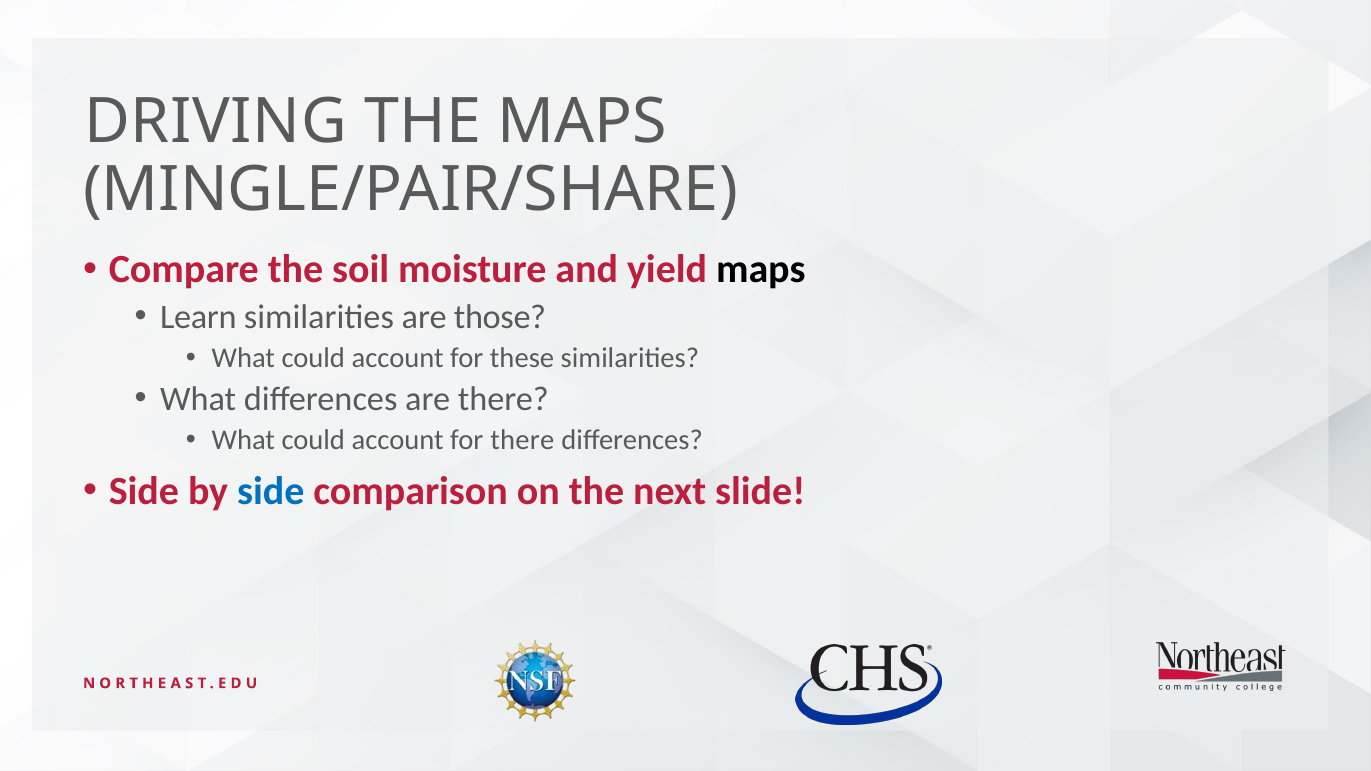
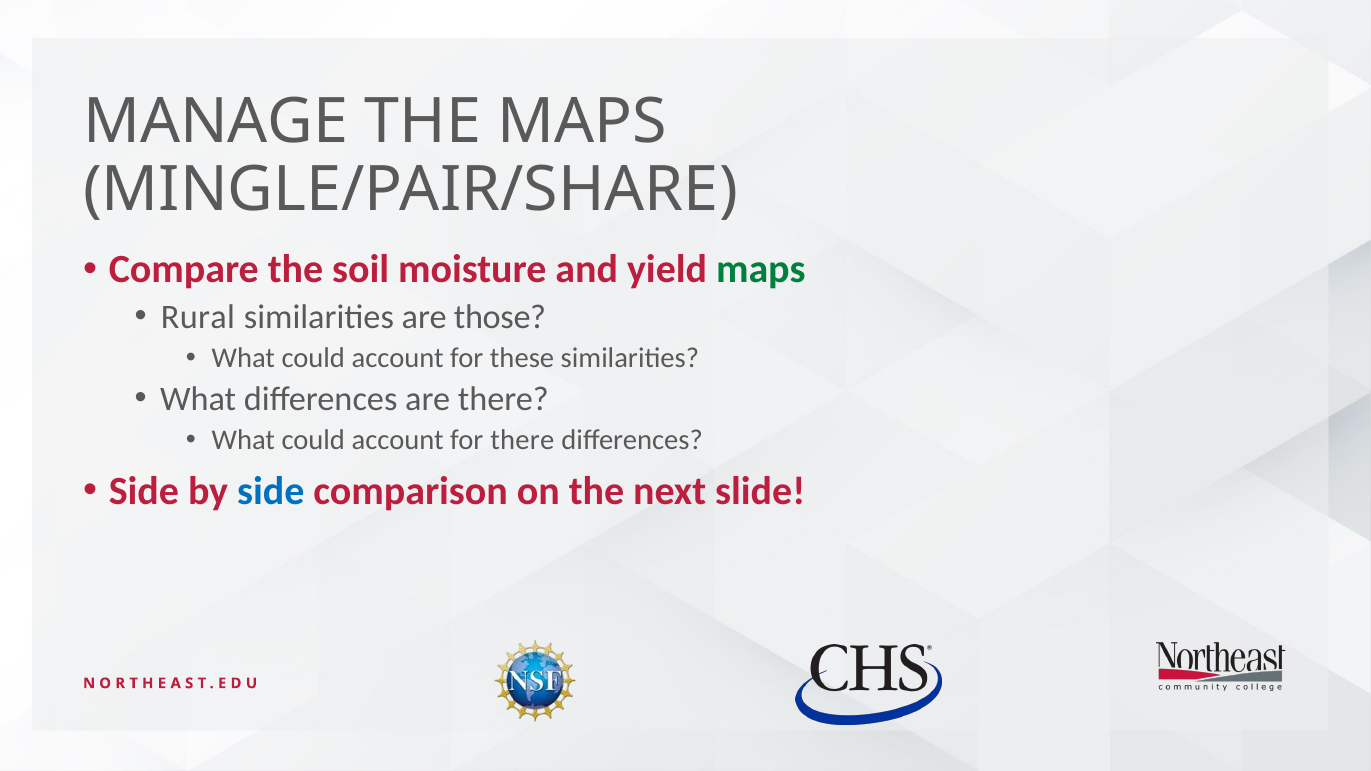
DRIVING: DRIVING -> MANAGE
maps at (761, 270) colour: black -> green
Learn: Learn -> Rural
